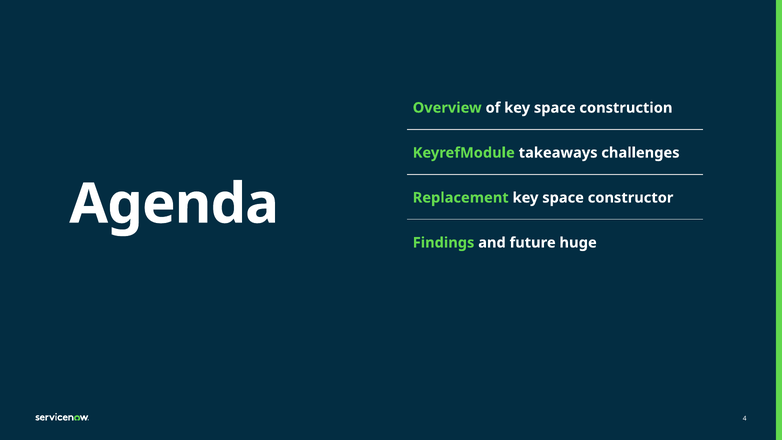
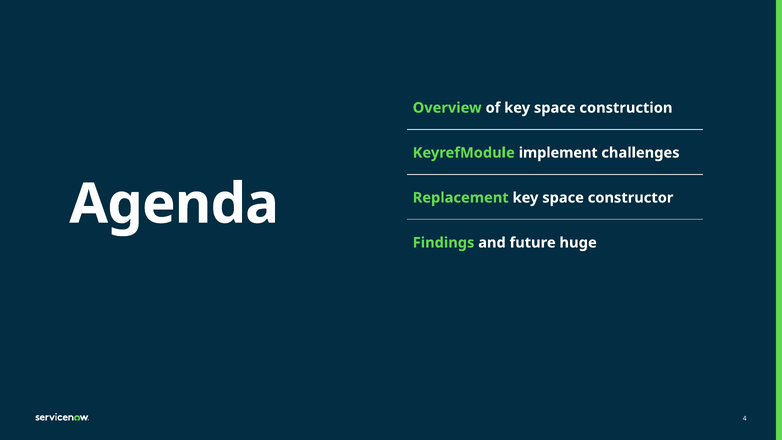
takeaways: takeaways -> implement
